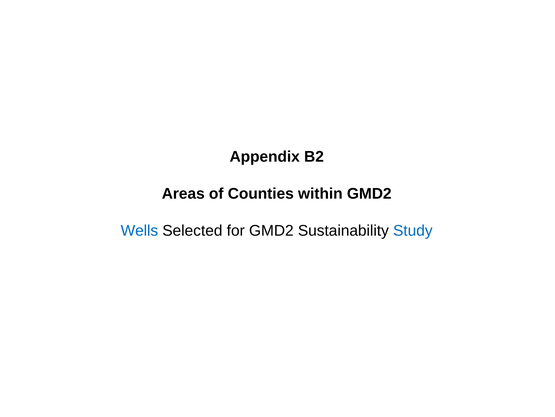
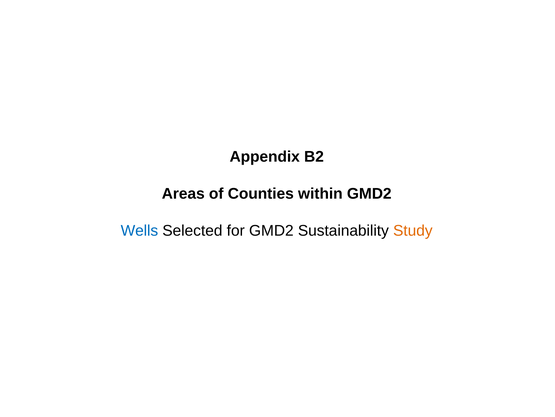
Study colour: blue -> orange
